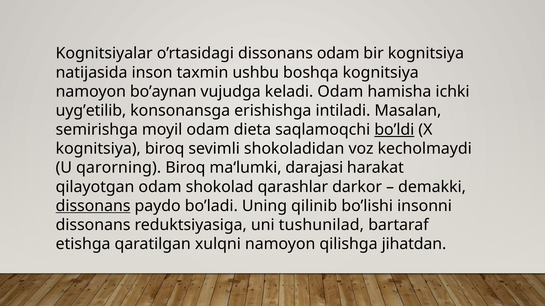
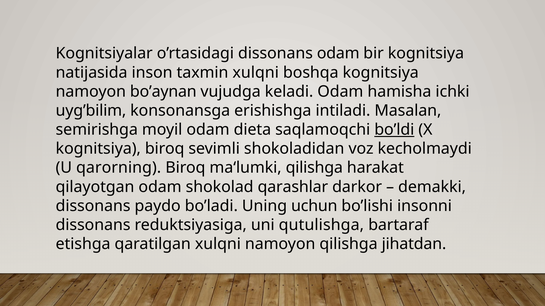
taxmin ushbu: ushbu -> xulqni
uyg’etilib: uyg’etilib -> uyg’bilim
ma‘lumki darajasi: darajasi -> qilishga
dissonans at (93, 206) underline: present -> none
qilinib: qilinib -> uchun
tushunilad: tushunilad -> qutulishga
